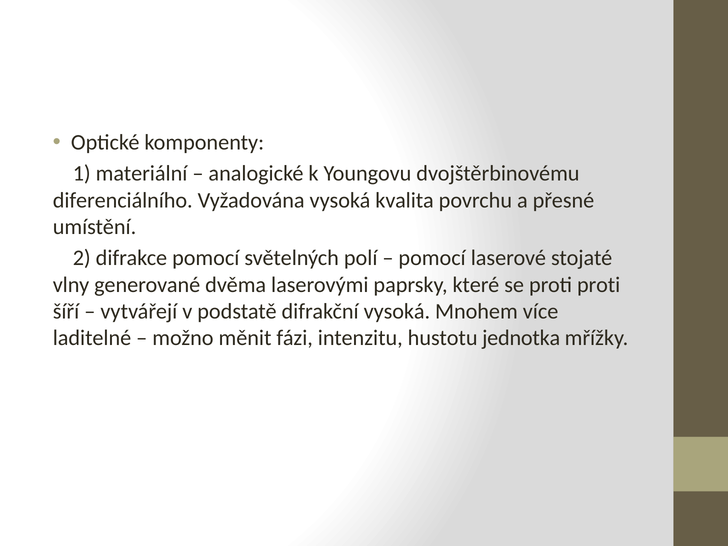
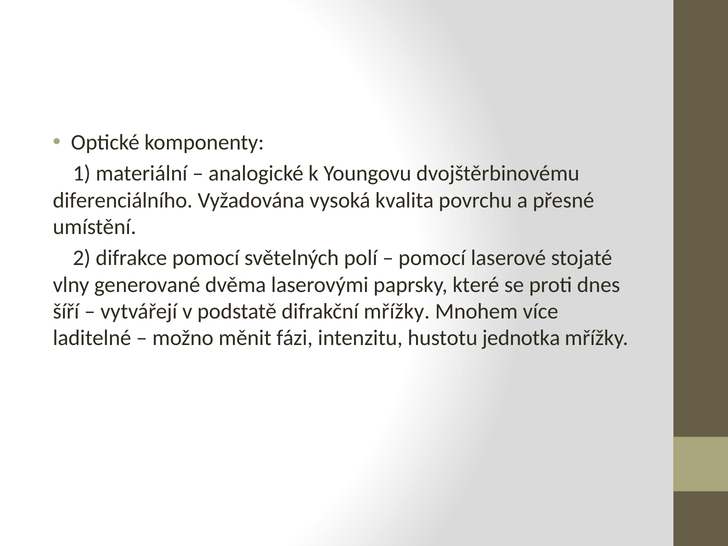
proti proti: proti -> dnes
difrakční vysoká: vysoká -> mřížky
